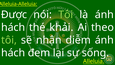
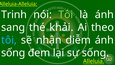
Được: Được -> Trinh
hách at (13, 27): hách -> sang
tôi at (9, 40) colour: light green -> light blue
hách at (13, 53): hách -> sống
